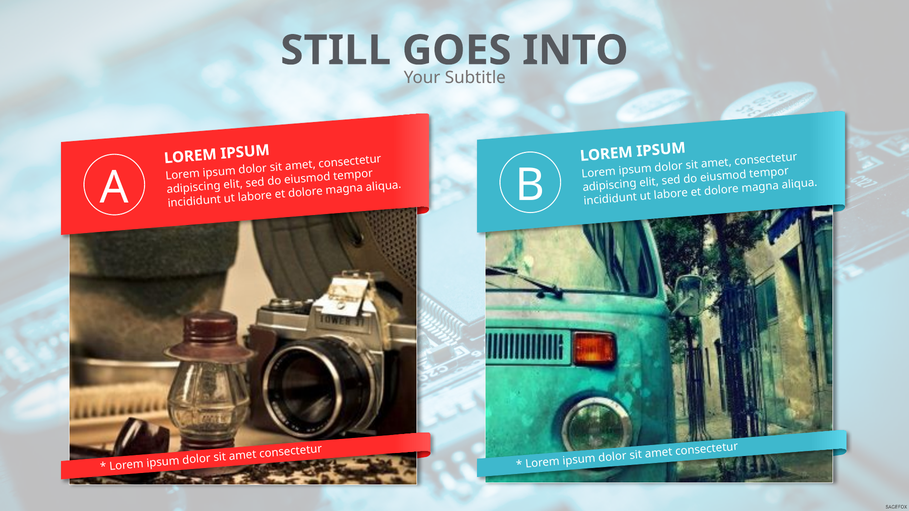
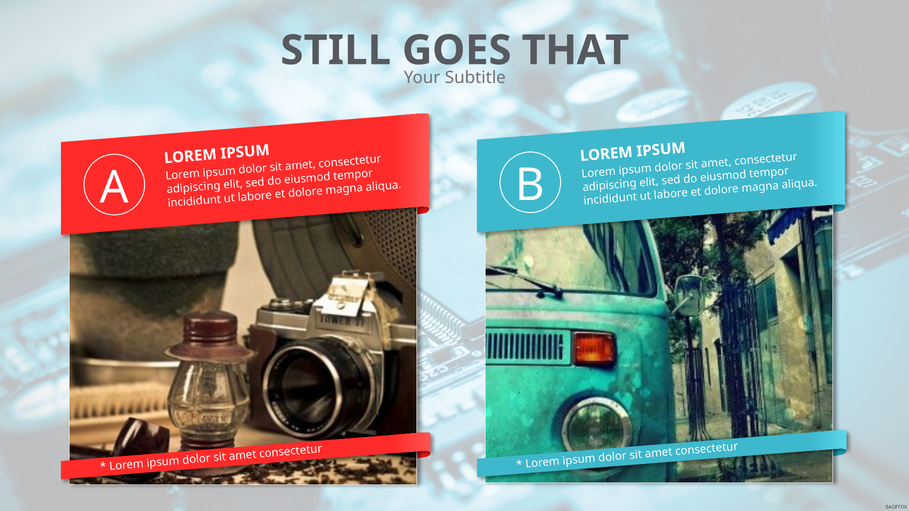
INTO: INTO -> THAT
